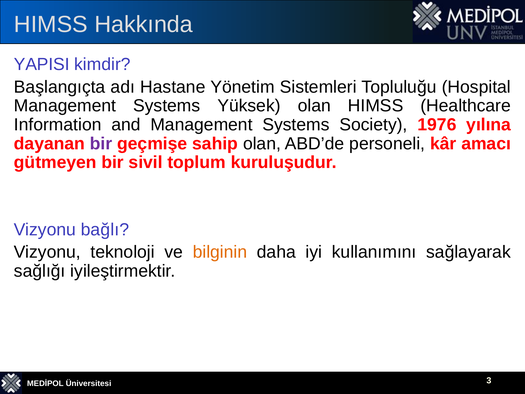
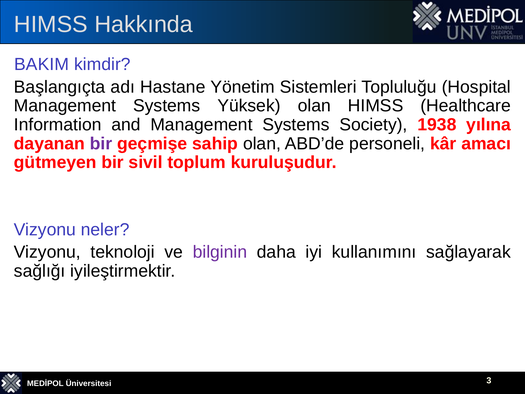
YAPISI: YAPISI -> BAKIM
1976: 1976 -> 1938
bağlı: bağlı -> neler
bilginin colour: orange -> purple
